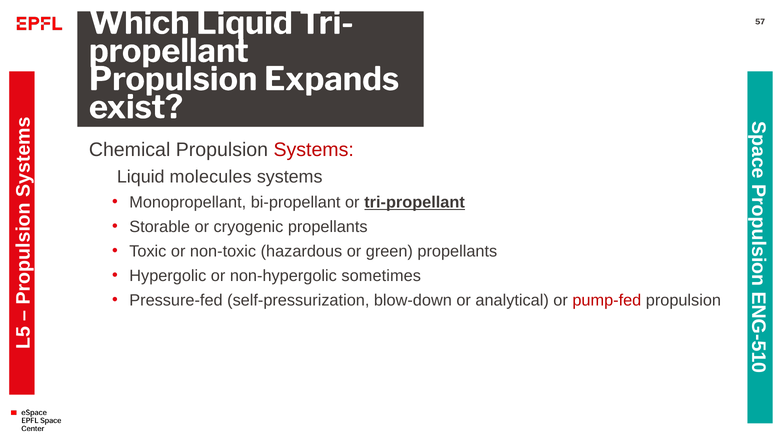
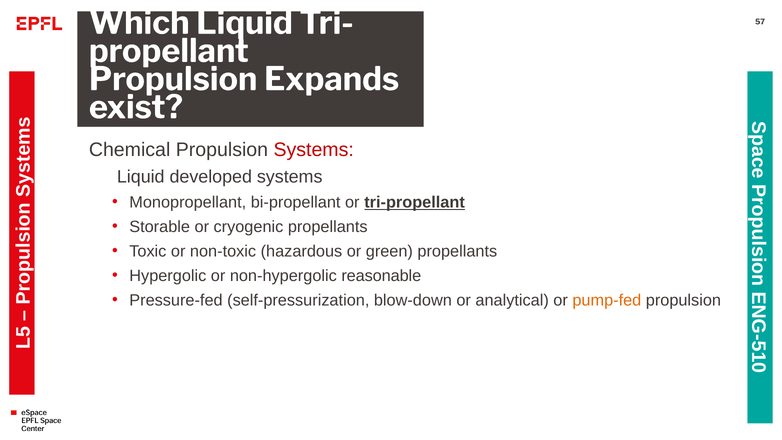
molecules: molecules -> developed
sometimes: sometimes -> reasonable
pump-fed colour: red -> orange
